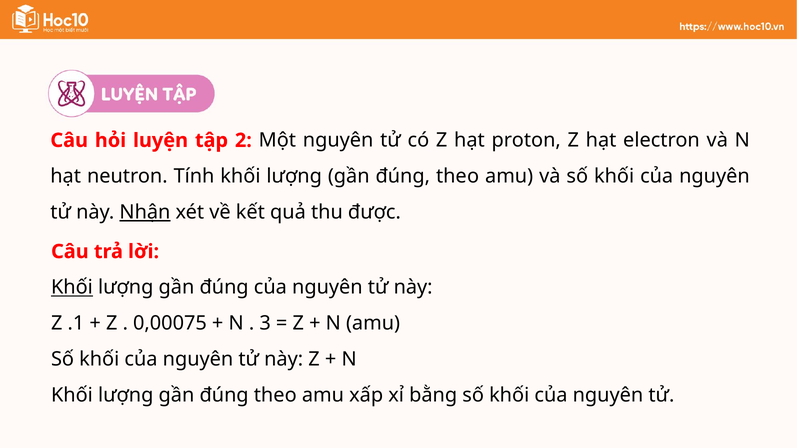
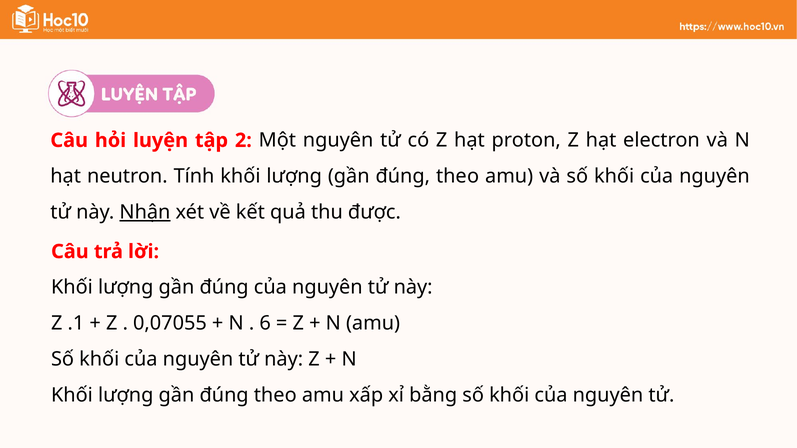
Khối at (72, 288) underline: present -> none
0,00075: 0,00075 -> 0,07055
3: 3 -> 6
